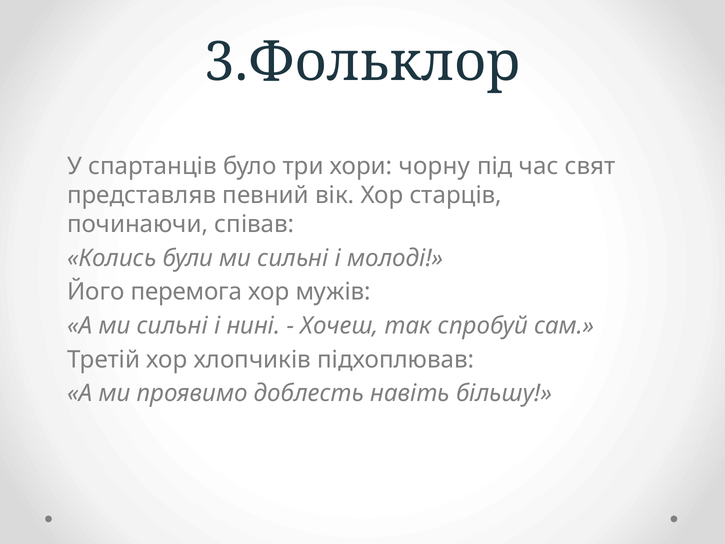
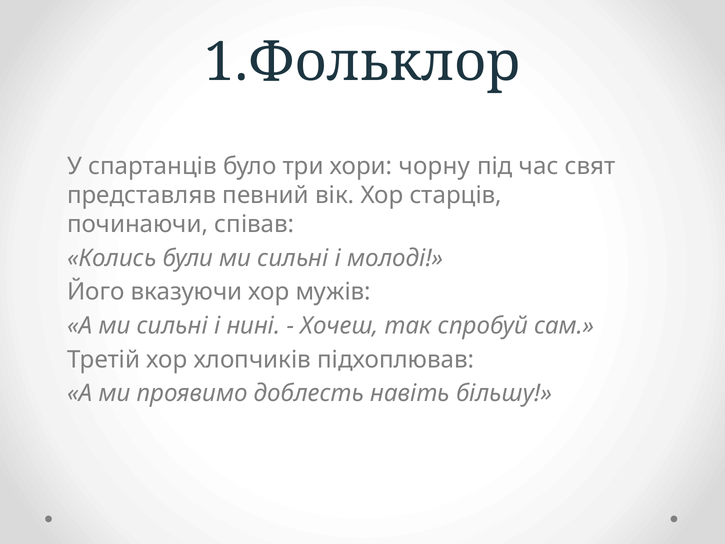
3.Фольклор: 3.Фольклор -> 1.Фольклор
перемога: перемога -> вказуючи
